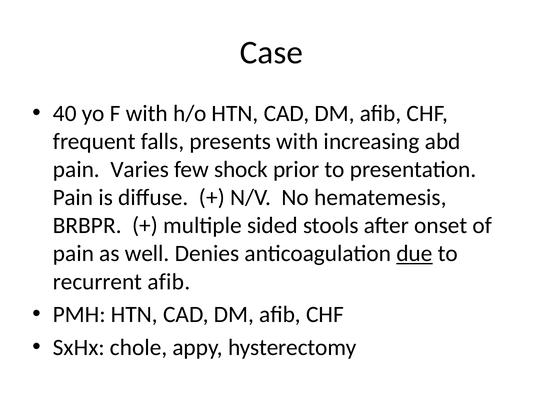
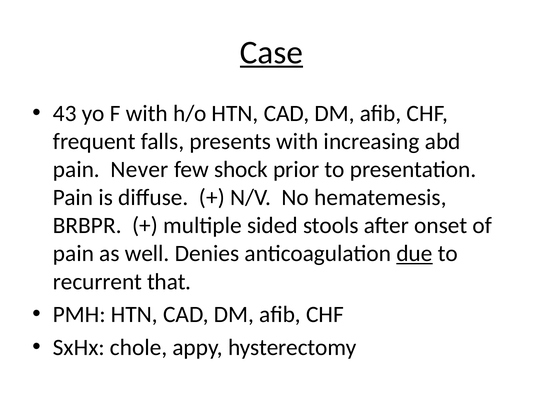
Case underline: none -> present
40: 40 -> 43
Varies: Varies -> Never
recurrent afib: afib -> that
